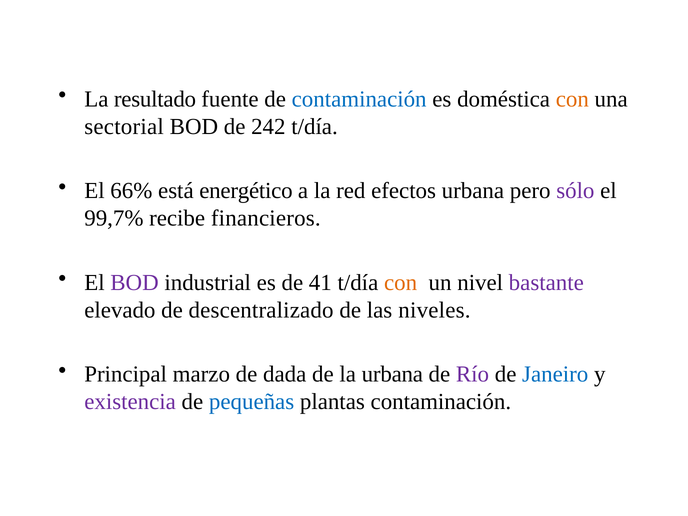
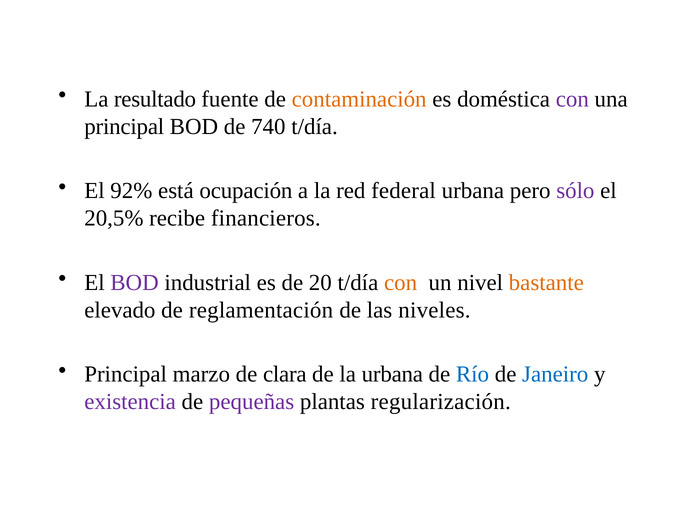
contaminación at (359, 99) colour: blue -> orange
con at (572, 99) colour: orange -> purple
sectorial at (124, 127): sectorial -> principal
242: 242 -> 740
66%: 66% -> 92%
energético: energético -> ocupación
efectos: efectos -> federal
99,7%: 99,7% -> 20,5%
41: 41 -> 20
bastante colour: purple -> orange
descentralizado: descentralizado -> reglamentación
dada: dada -> clara
Río colour: purple -> blue
pequeñas colour: blue -> purple
plantas contaminación: contaminación -> regularización
